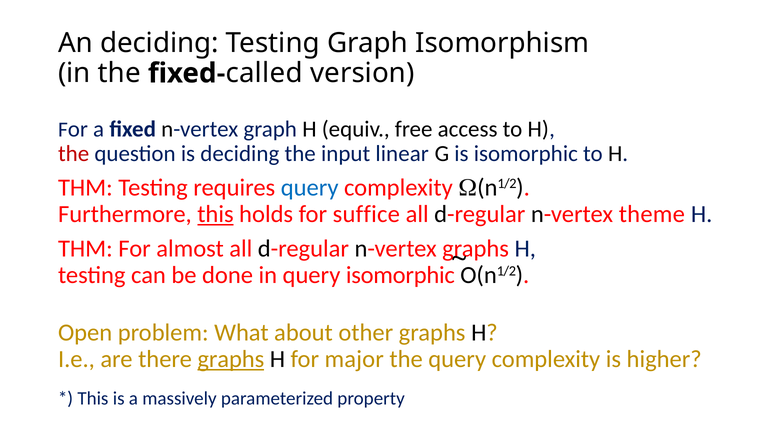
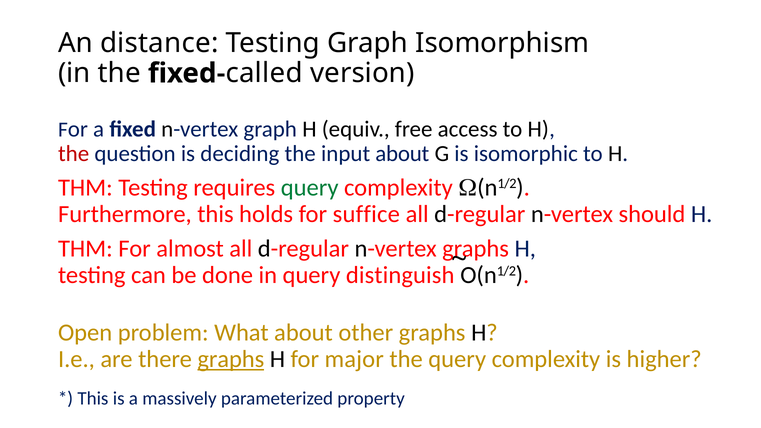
An deciding: deciding -> distance
input linear: linear -> about
query at (310, 188) colour: blue -> green
this at (215, 214) underline: present -> none
theme: theme -> should
query isomorphic: isomorphic -> distinguish
